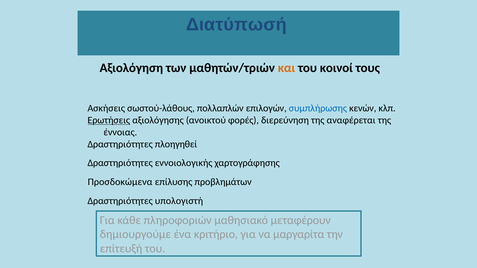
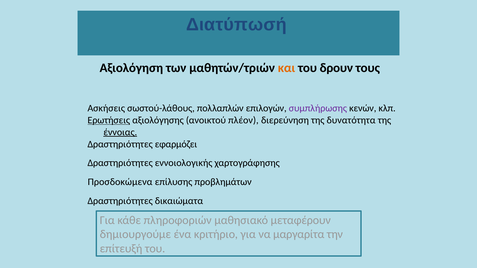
κοινοί: κοινοί -> δρουν
συμπλήρωσης colour: blue -> purple
φορές: φορές -> πλέον
αναφέρεται: αναφέρεται -> δυνατότητα
έννοιας underline: none -> present
πλοηγηθεί: πλοηγηθεί -> εφαρμόζει
υπολογιστή: υπολογιστή -> δικαιώματα
